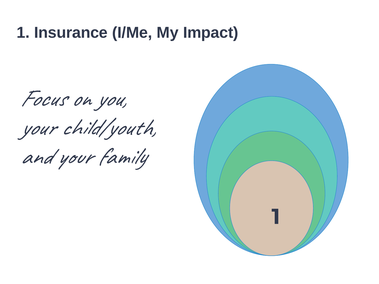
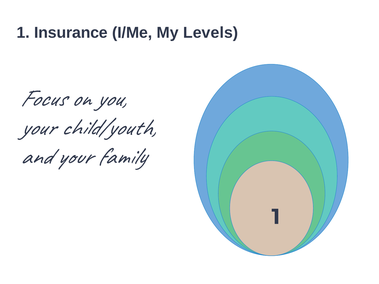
Impact: Impact -> Levels
